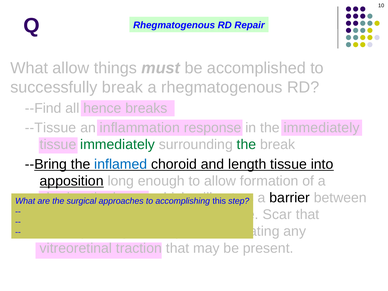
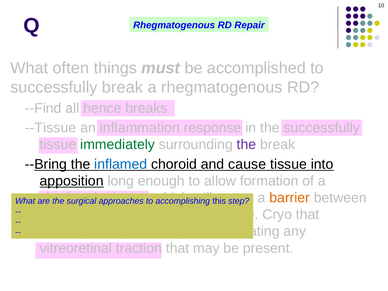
What allow: allow -> often
the immediately: immediately -> successfully
the at (246, 145) colour: green -> purple
length: length -> cause
barrier colour: black -> orange
Scar at (277, 215): Scar -> Cryo
